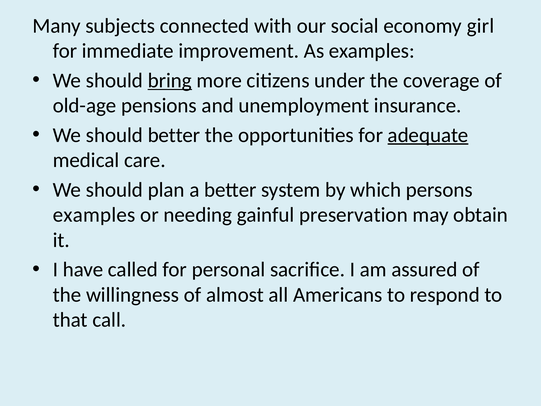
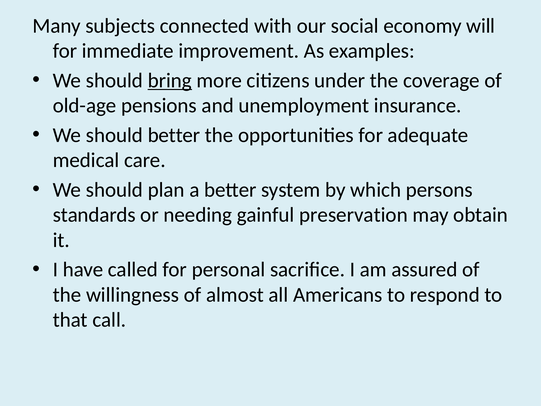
girl: girl -> will
adequate underline: present -> none
examples at (94, 215): examples -> standards
